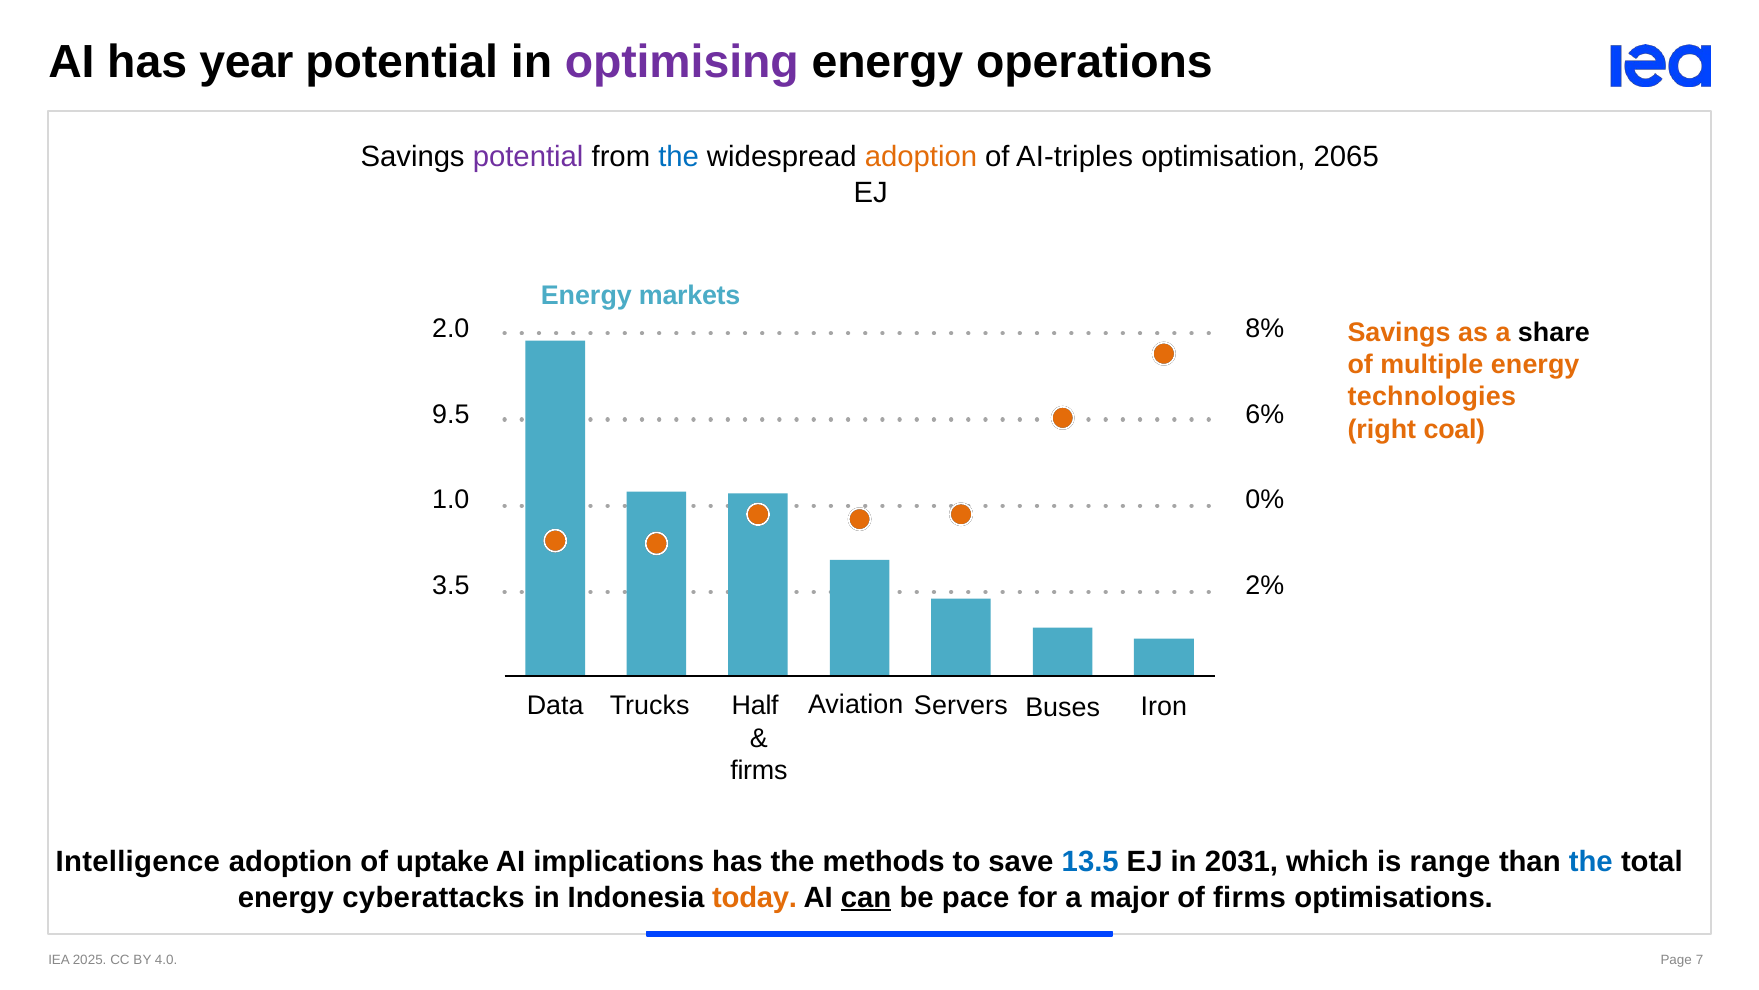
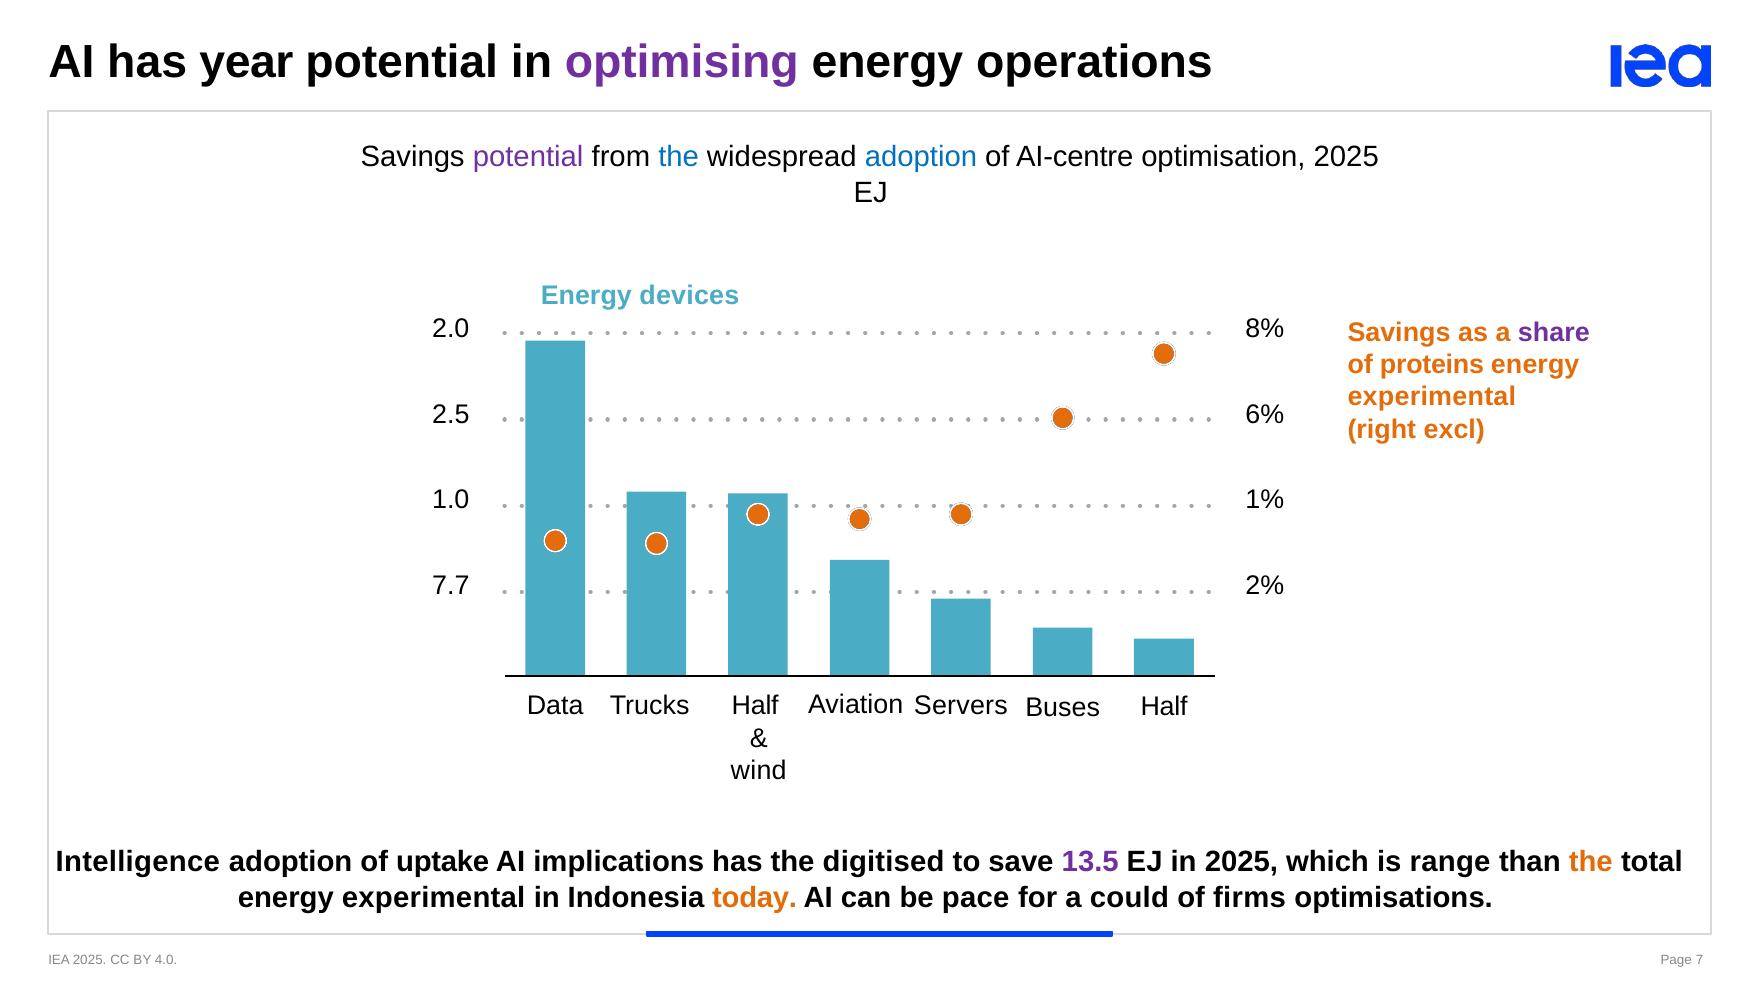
adoption at (921, 157) colour: orange -> blue
AI-triples: AI-triples -> AI-centre
optimisation 2065: 2065 -> 2025
markets: markets -> devices
share colour: black -> purple
multiple: multiple -> proteins
technologies at (1432, 397): technologies -> experimental
9.5: 9.5 -> 2.5
coal: coal -> excl
0%: 0% -> 1%
3.5: 3.5 -> 7.7
Buses Iron: Iron -> Half
firms at (759, 770): firms -> wind
methods: methods -> digitised
13.5 colour: blue -> purple
in 2031: 2031 -> 2025
the at (1591, 862) colour: blue -> orange
cyberattacks at (434, 897): cyberattacks -> experimental
can underline: present -> none
major: major -> could
